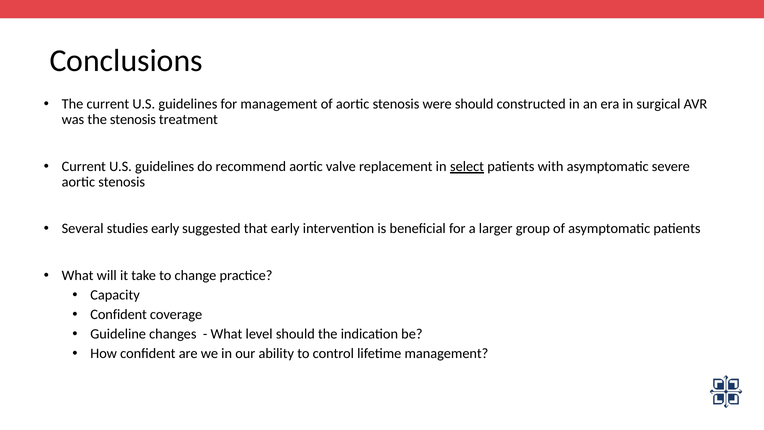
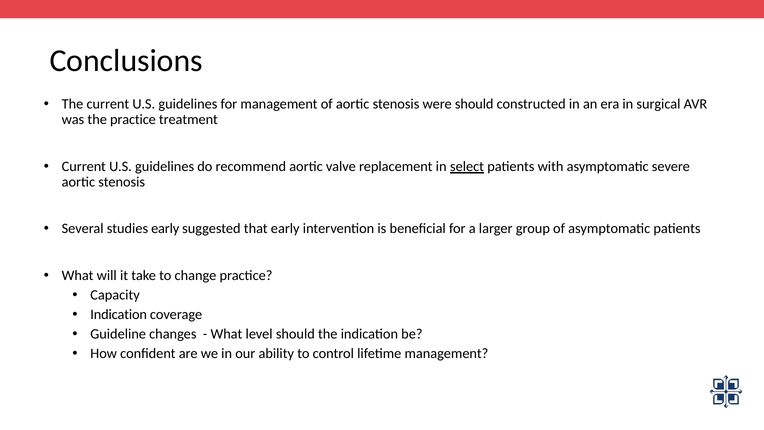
the stenosis: stenosis -> practice
Confident at (119, 314): Confident -> Indication
